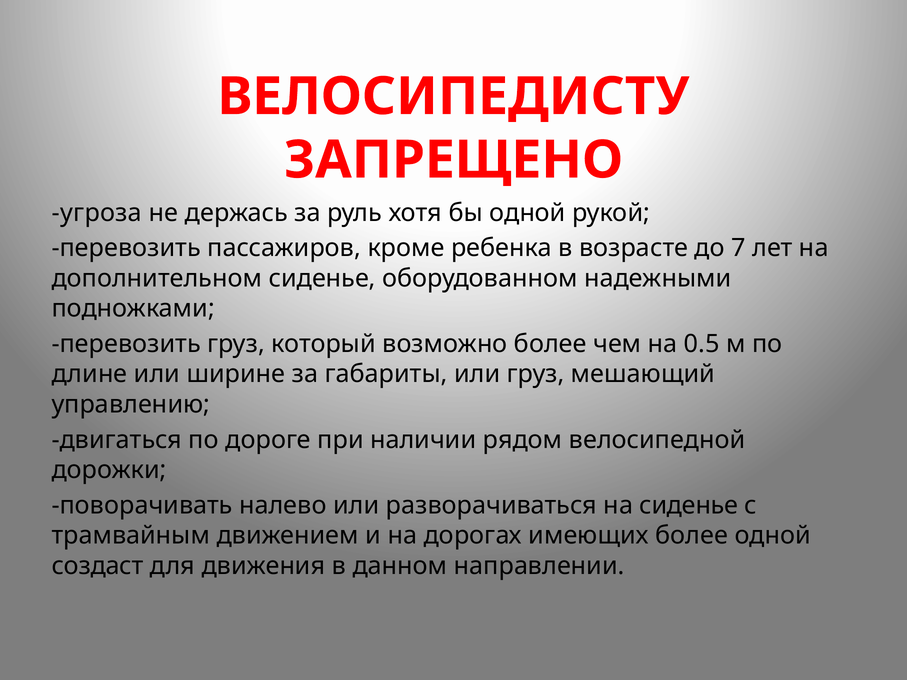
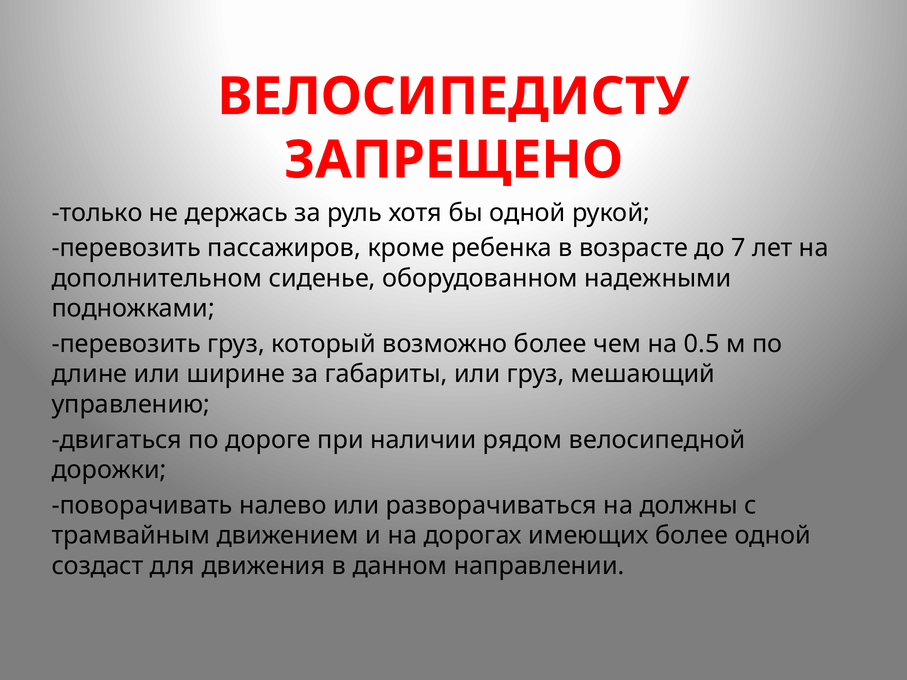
угроза: угроза -> только
на сиденье: сиденье -> должны
